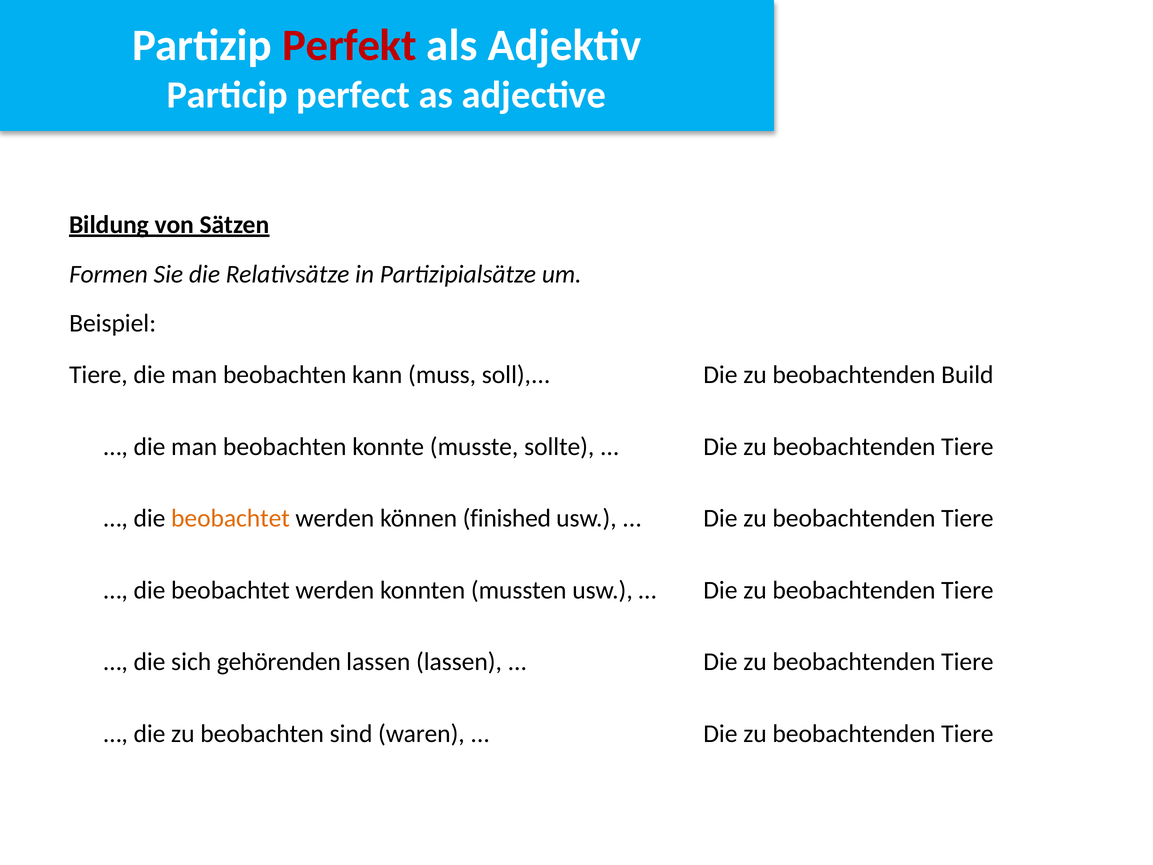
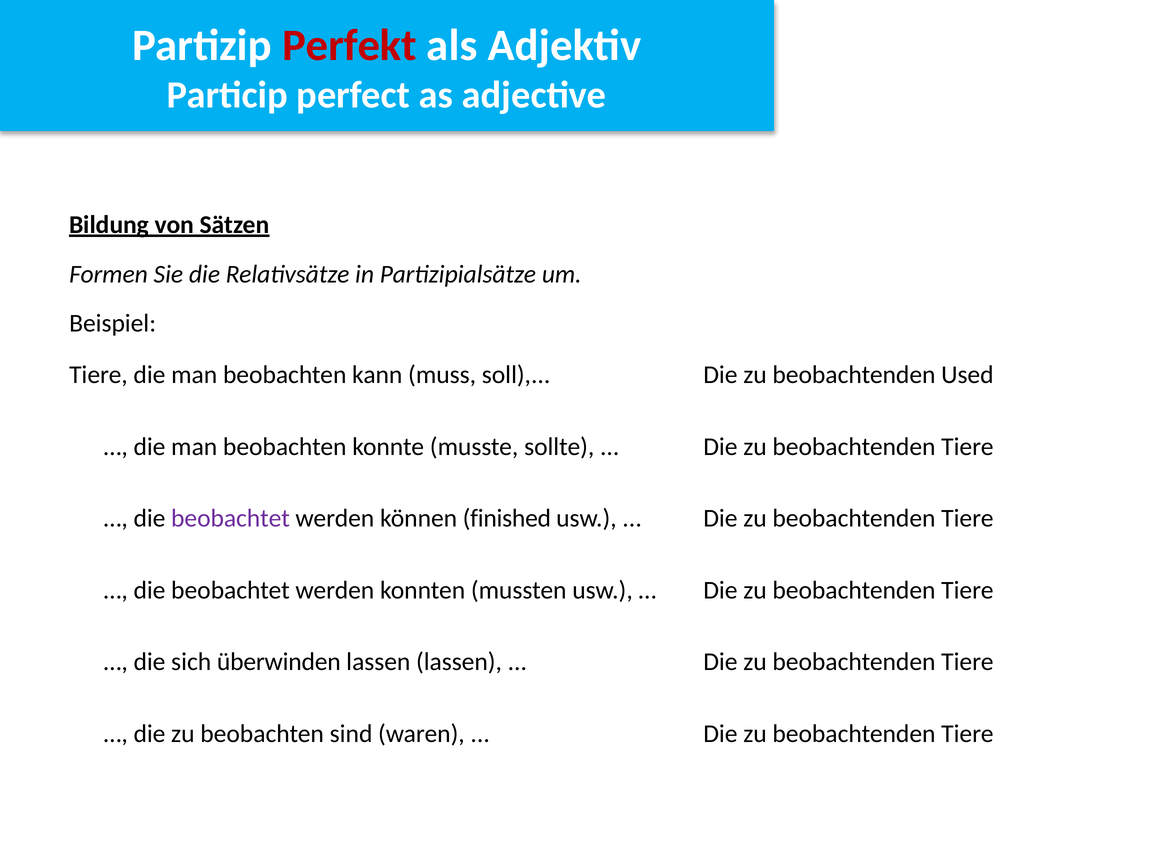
Build: Build -> Used
beobachtet at (230, 518) colour: orange -> purple
gehörenden: gehörenden -> überwinden
